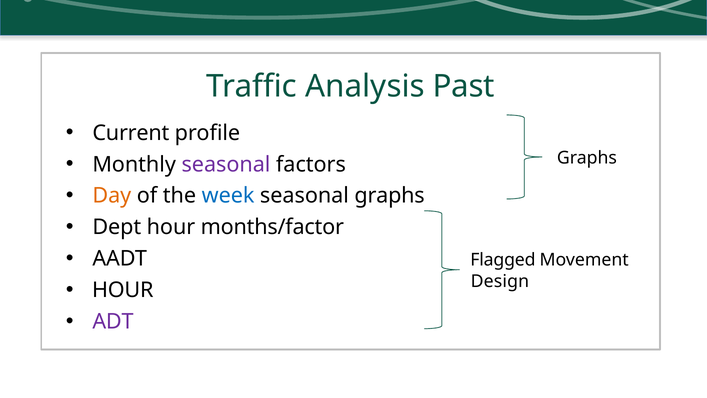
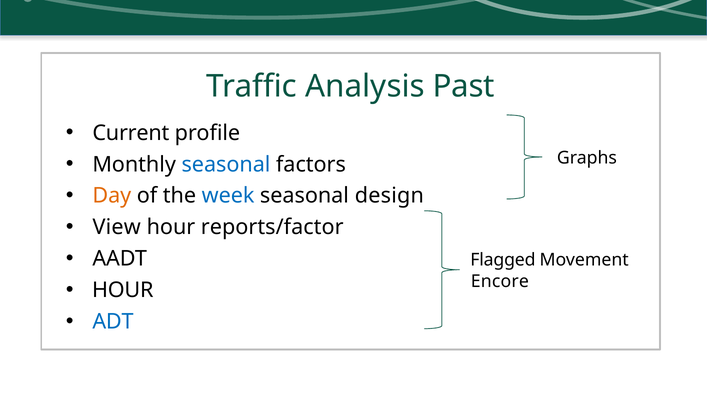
seasonal at (226, 164) colour: purple -> blue
seasonal graphs: graphs -> design
Dept: Dept -> View
months/factor: months/factor -> reports/factor
Design: Design -> Encore
ADT colour: purple -> blue
